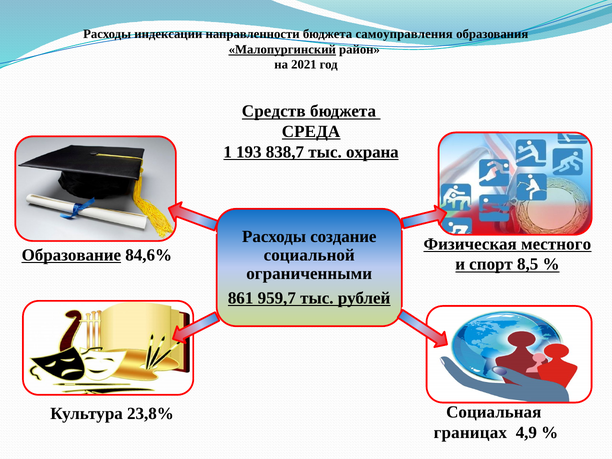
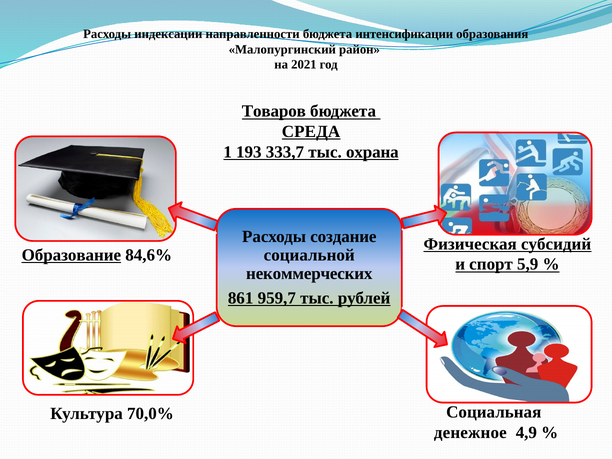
самоуправления: самоуправления -> интенсификации
Малопургинский underline: present -> none
Средств: Средств -> Товаров
838,7: 838,7 -> 333,7
местного: местного -> субсидий
8,5: 8,5 -> 5,9
ограниченными: ограниченными -> некоммерческих
23,8%: 23,8% -> 70,0%
границах: границах -> денежное
